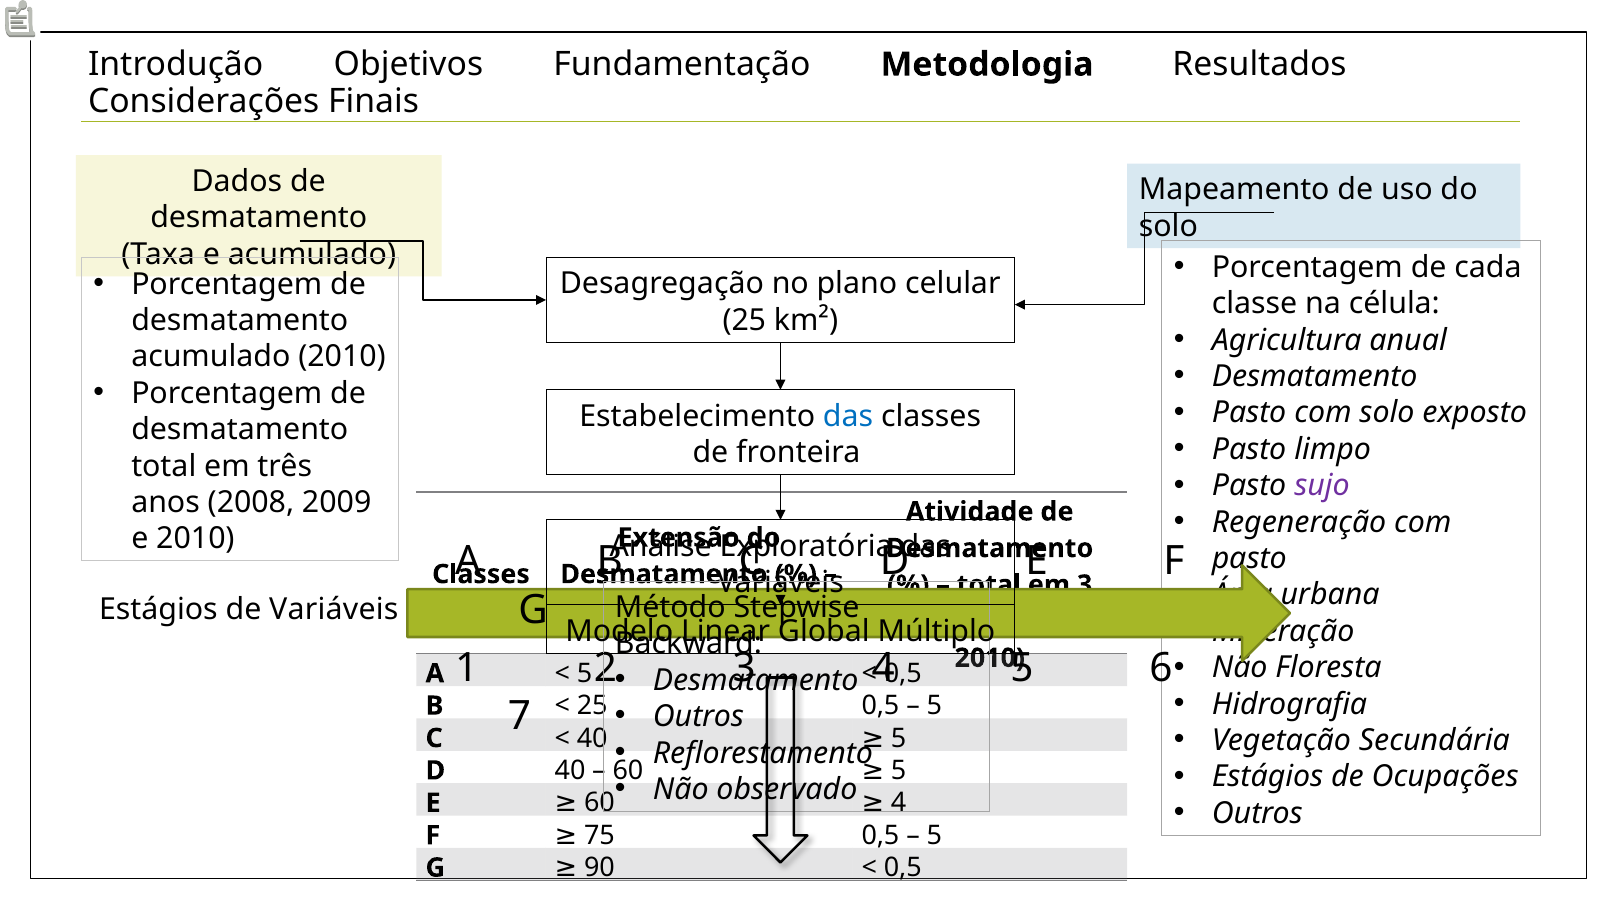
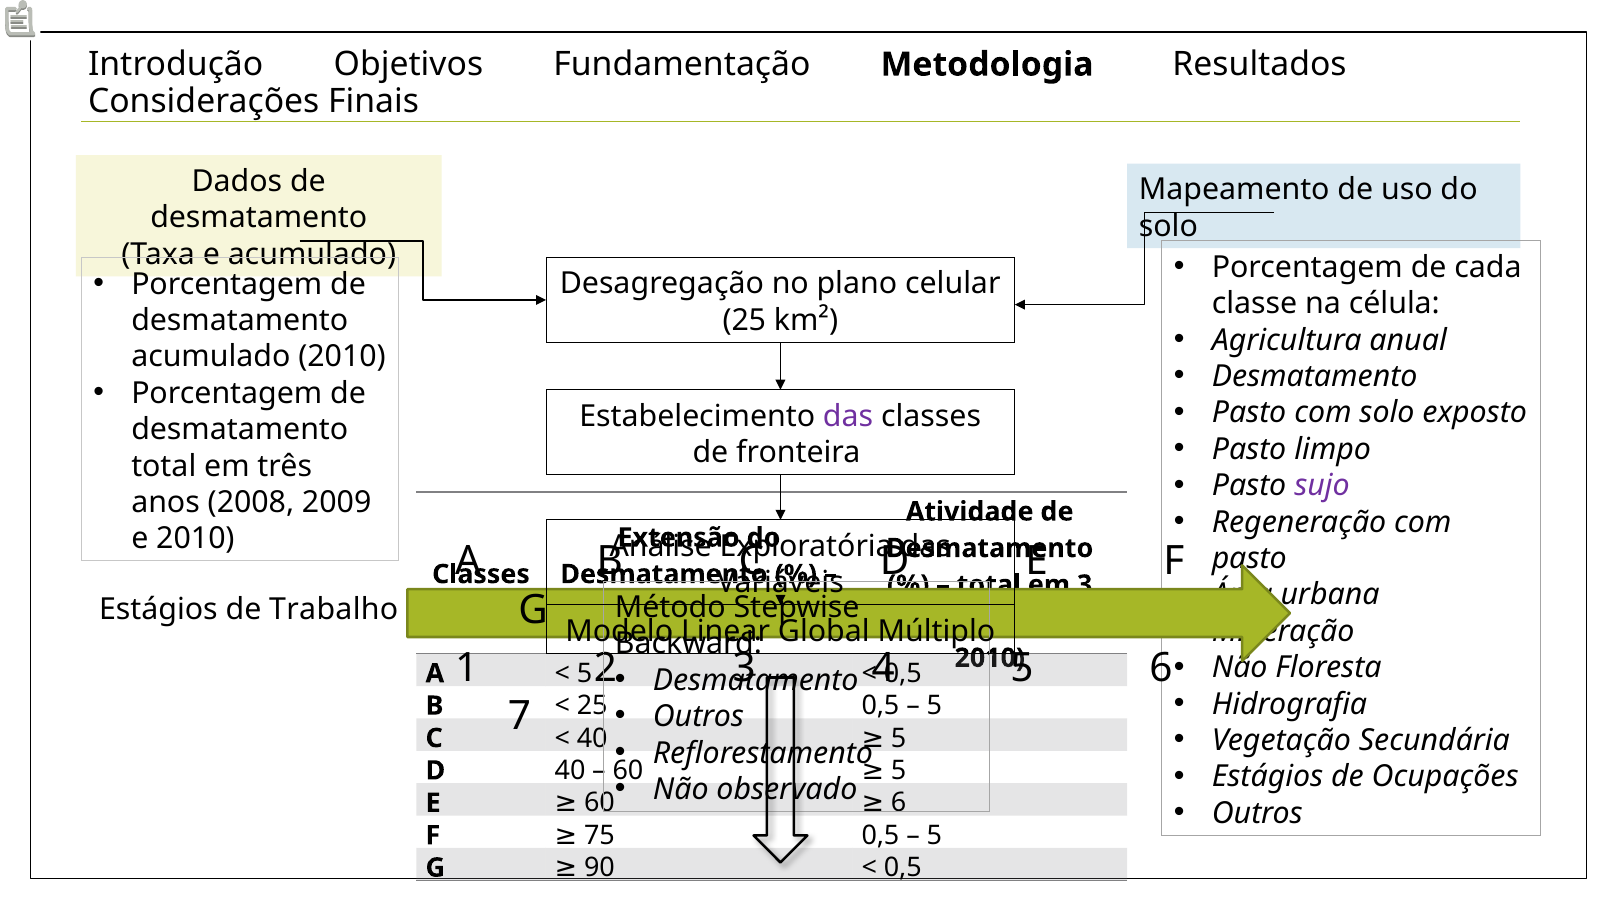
das at (848, 416) colour: blue -> purple
de Variáveis: Variáveis -> Trabalho
4 at (899, 803): 4 -> 6
